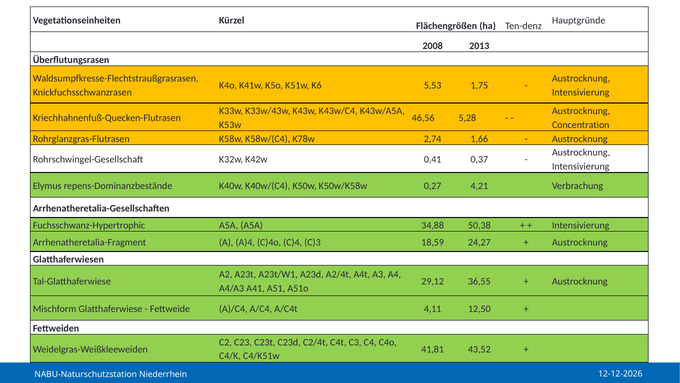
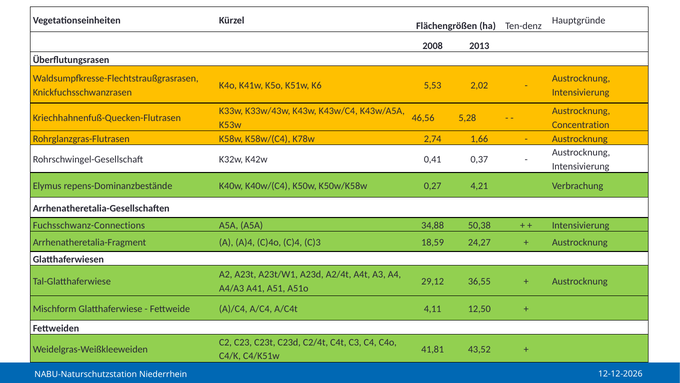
1,75: 1,75 -> 2,02
Fuchsschwanz-Hypertrophic: Fuchsschwanz-Hypertrophic -> Fuchsschwanz-Connections
